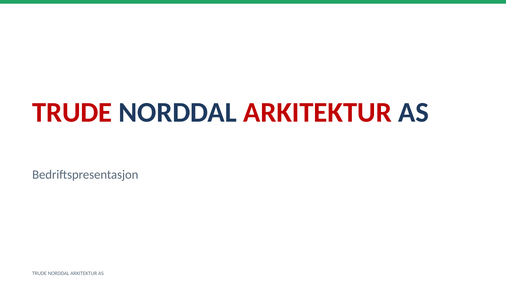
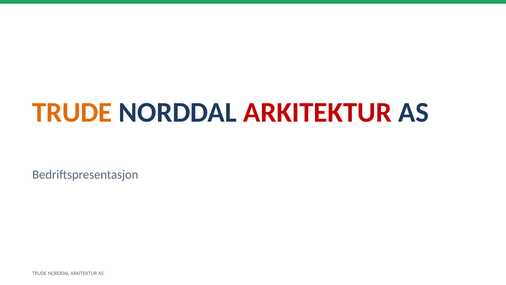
TRUDE at (72, 112) colour: red -> orange
